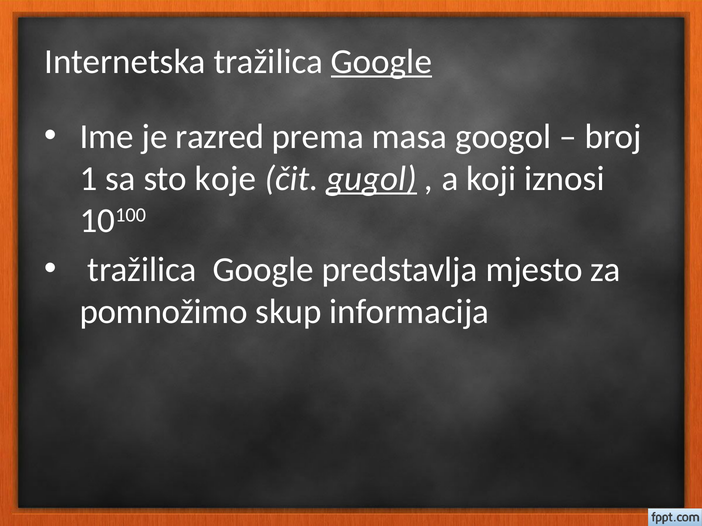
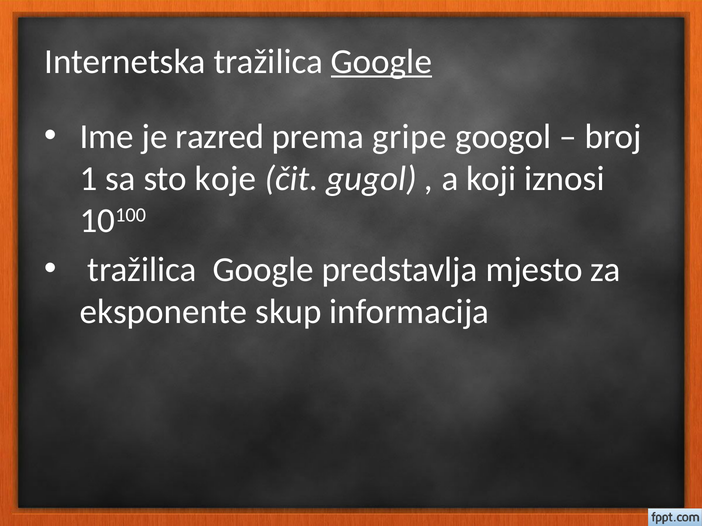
masa: masa -> gripe
gugol underline: present -> none
pomnožimo: pomnožimo -> eksponente
